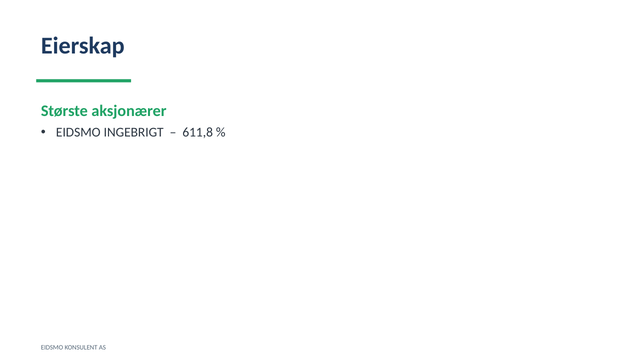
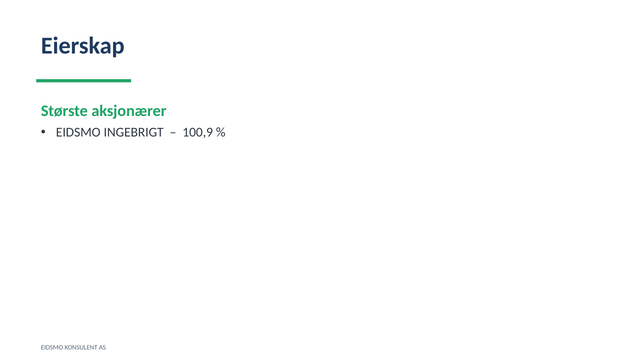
611,8: 611,8 -> 100,9
